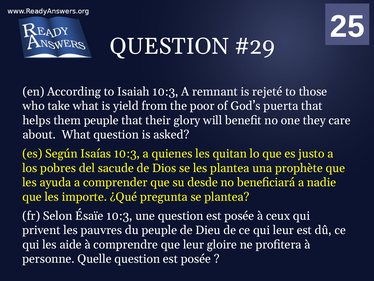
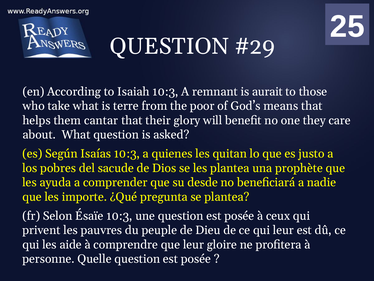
rejeté: rejeté -> aurait
yield: yield -> terre
puerta: puerta -> means
them peuple: peuple -> cantar
